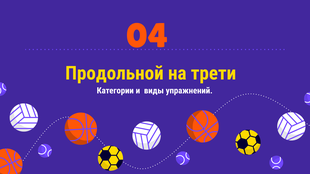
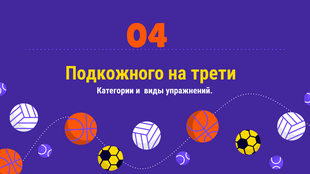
Продольной: Продольной -> Подкожного
